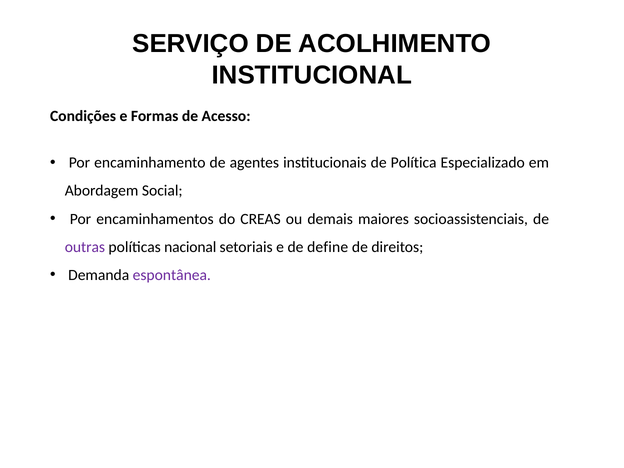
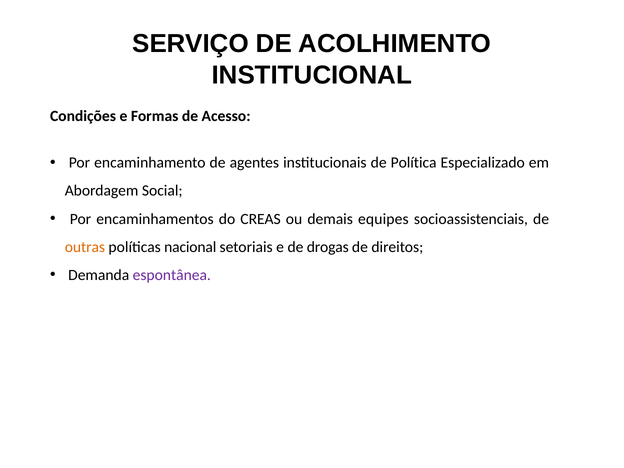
maiores: maiores -> equipes
outras colour: purple -> orange
define: define -> drogas
